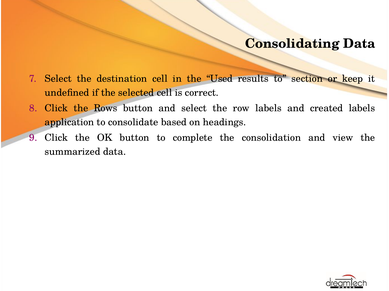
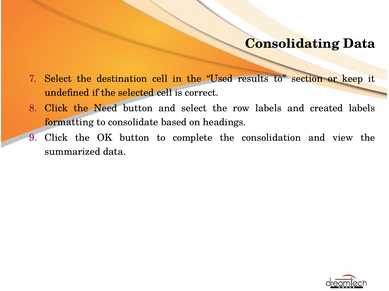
Rows: Rows -> Need
application: application -> formatting
